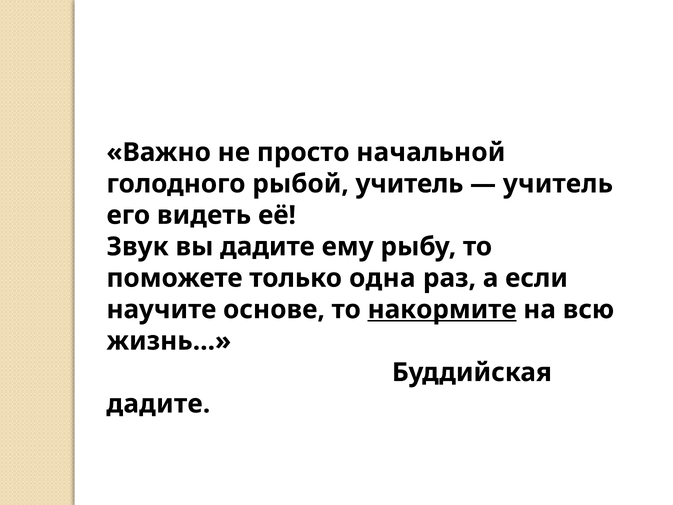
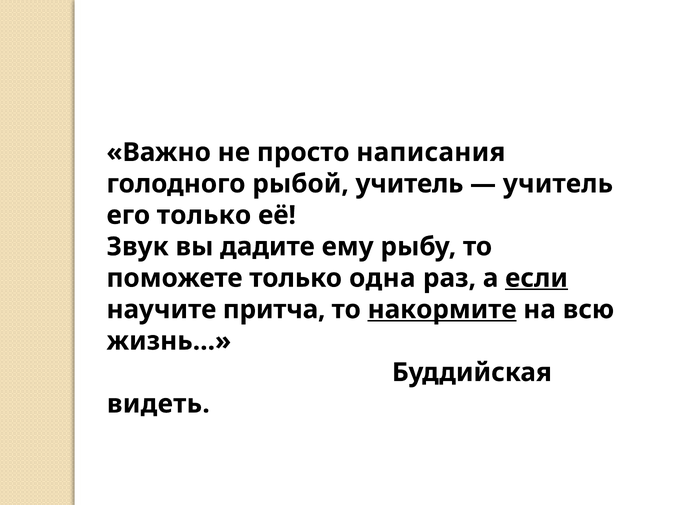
начальной: начальной -> написания
его видеть: видеть -> только
если underline: none -> present
основе: основе -> притча
дадите at (158, 404): дадите -> видеть
